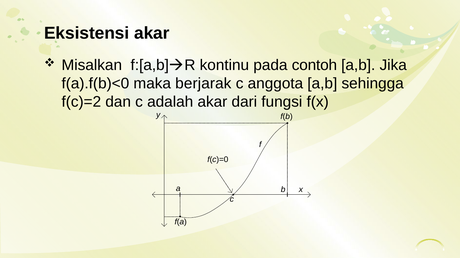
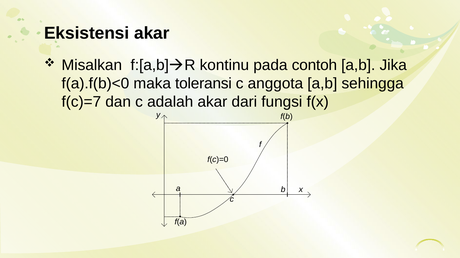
berjarak: berjarak -> toleransi
f(c)=2: f(c)=2 -> f(c)=7
